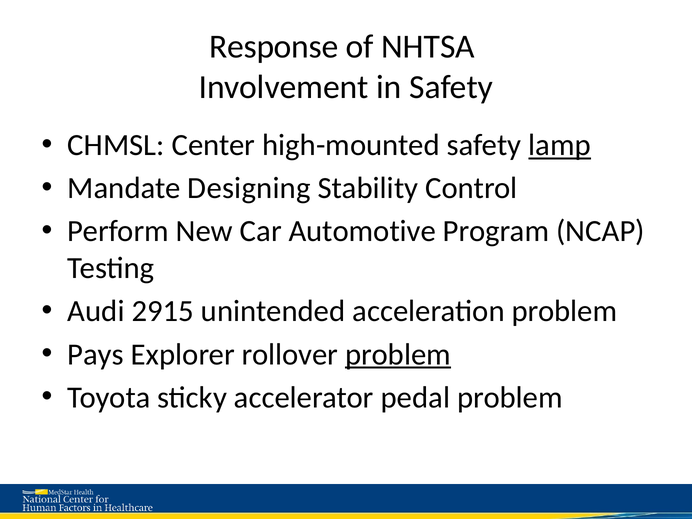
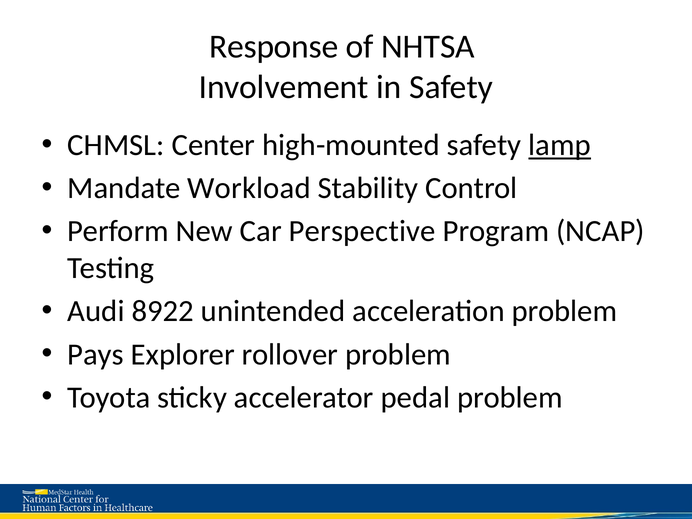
Designing: Designing -> Workload
Automotive: Automotive -> Perspective
2915: 2915 -> 8922
problem at (398, 354) underline: present -> none
